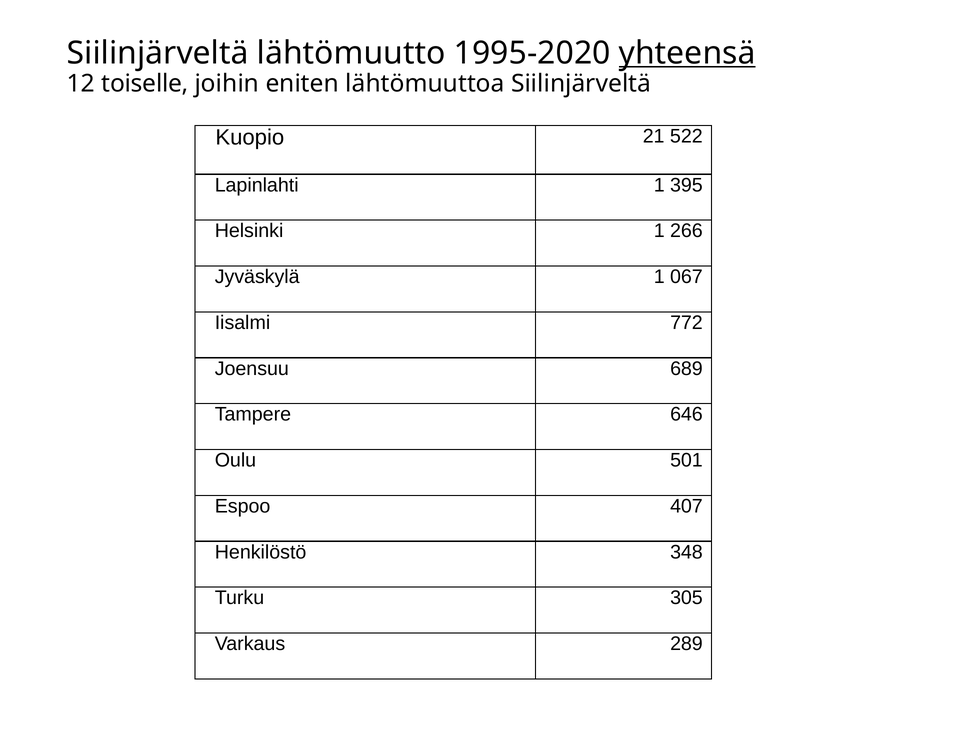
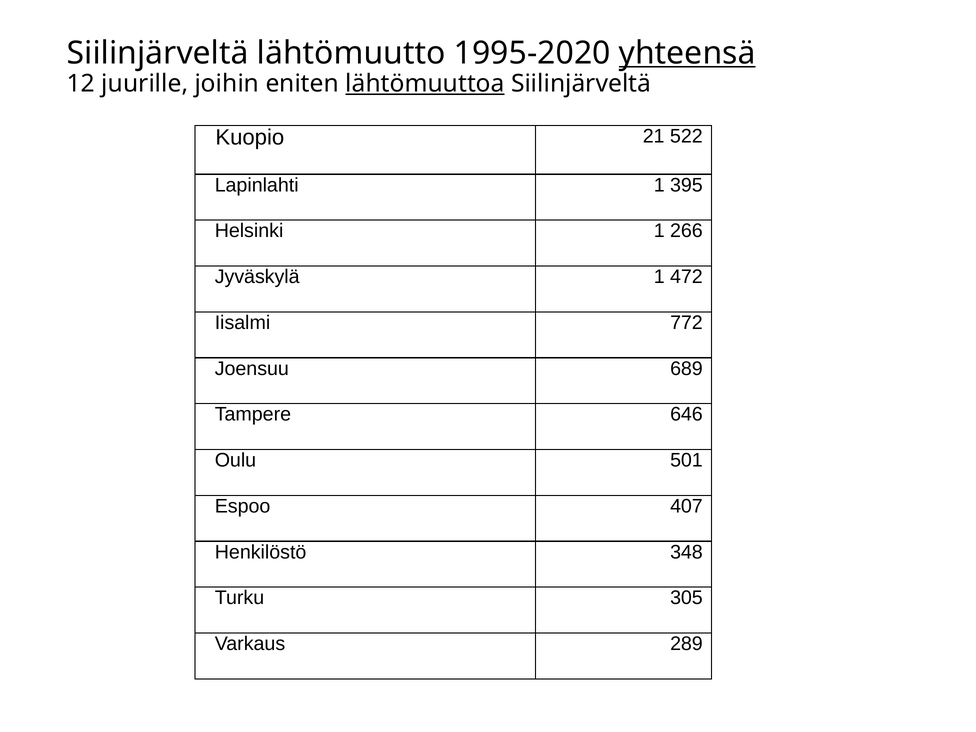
toiselle: toiselle -> juurille
lähtömuuttoa underline: none -> present
067: 067 -> 472
